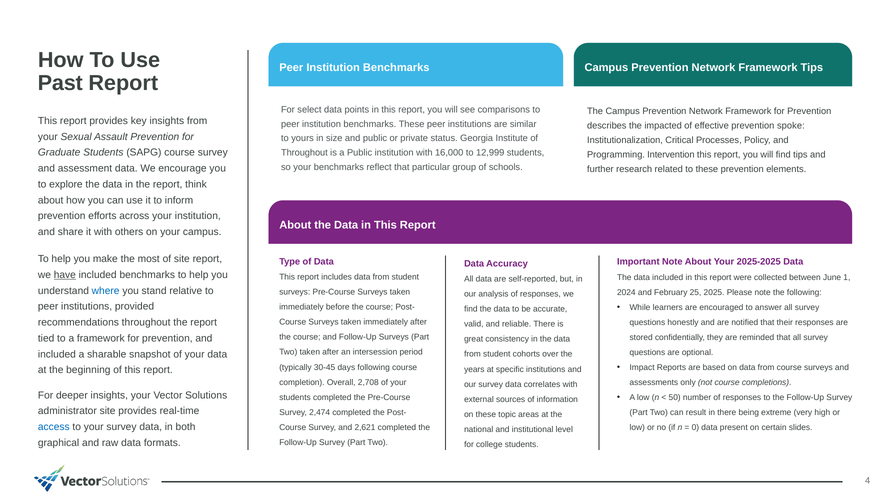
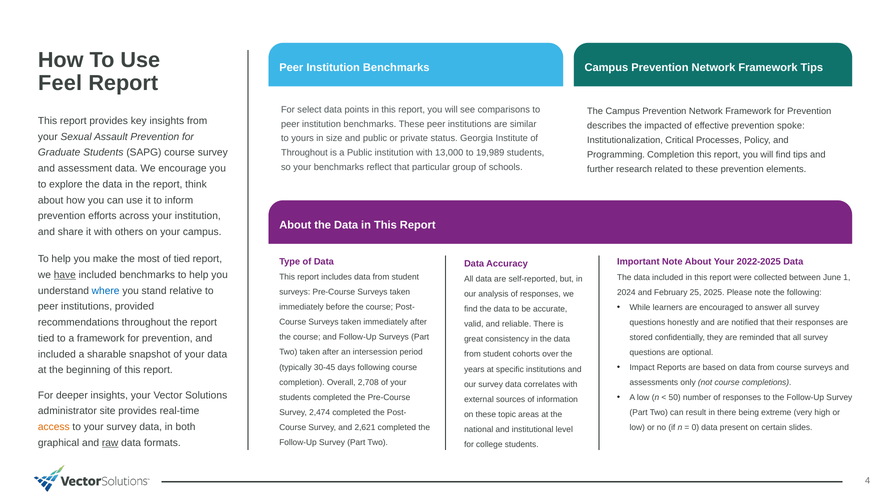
Past: Past -> Feel
16,000: 16,000 -> 13,000
12,999: 12,999 -> 19,989
Programming Intervention: Intervention -> Completion
of site: site -> tied
2025-2025: 2025-2025 -> 2022-2025
access colour: blue -> orange
raw underline: none -> present
